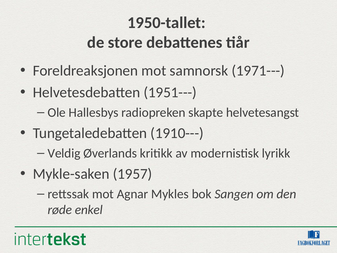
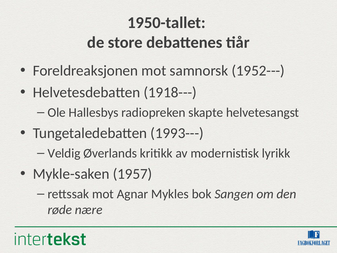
1971---: 1971--- -> 1952---
1951---: 1951--- -> 1918---
1910---: 1910--- -> 1993---
enkel: enkel -> nære
